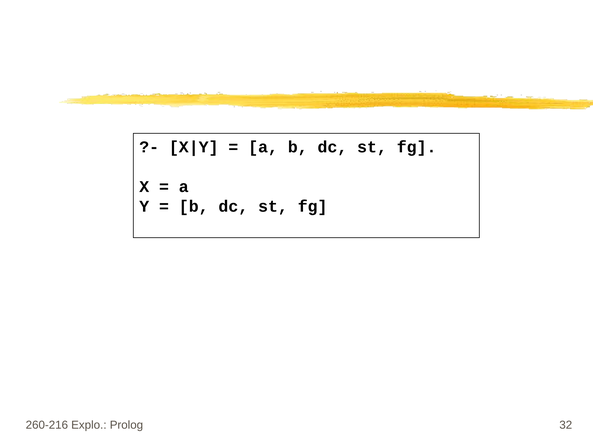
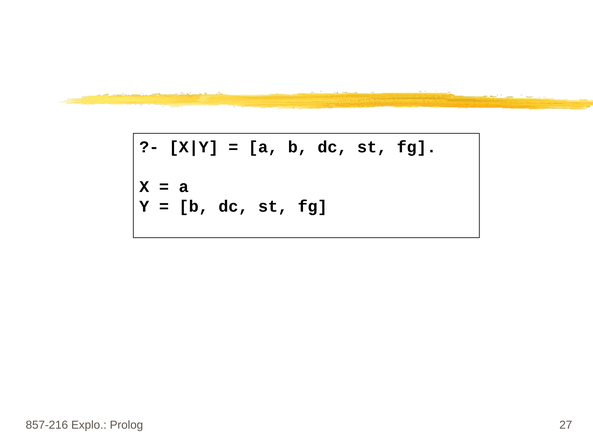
260-216: 260-216 -> 857-216
32: 32 -> 27
